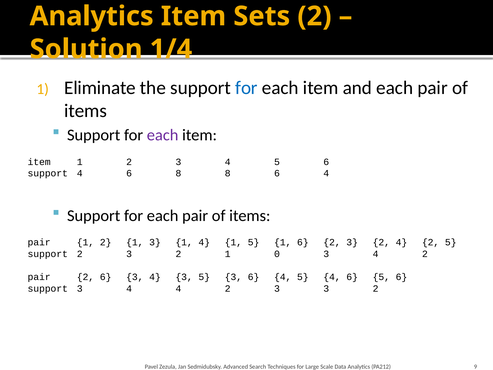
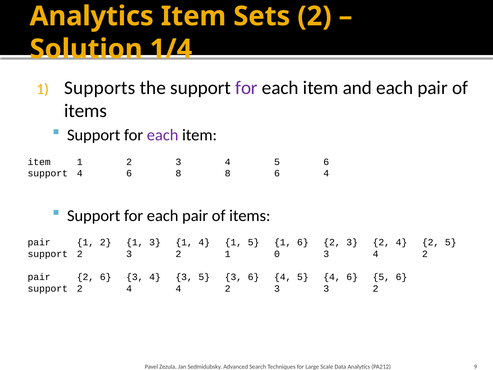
Eliminate: Eliminate -> Supports
for at (246, 88) colour: blue -> purple
3 at (80, 288): 3 -> 2
